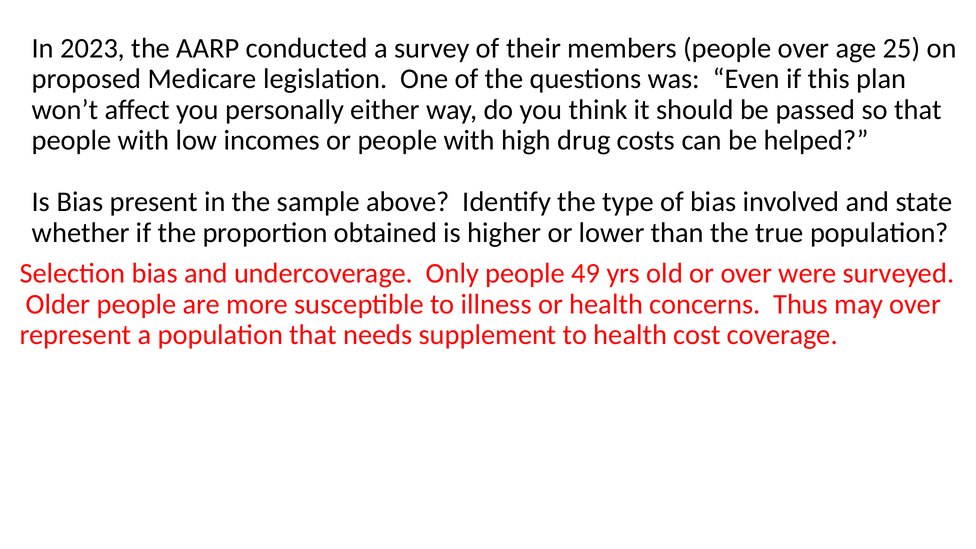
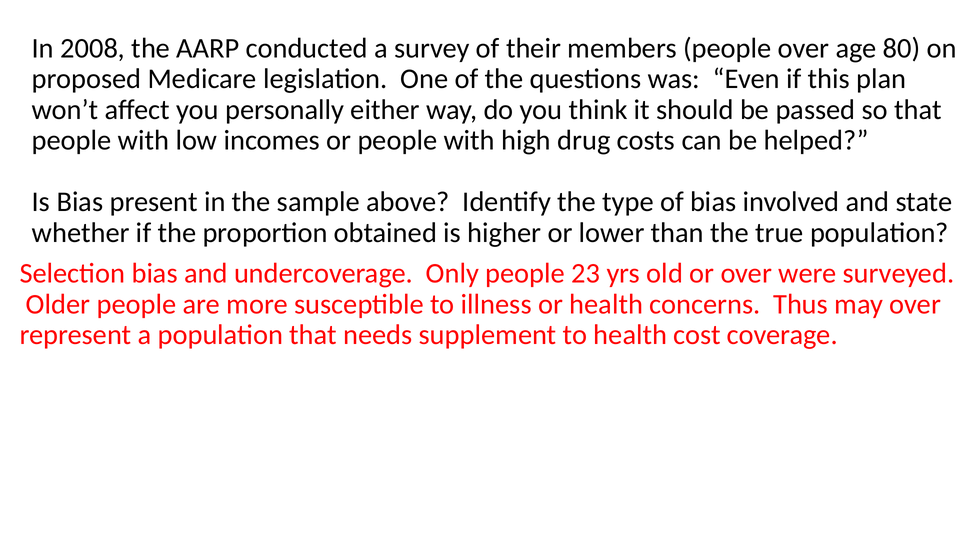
2023: 2023 -> 2008
25: 25 -> 80
49: 49 -> 23
